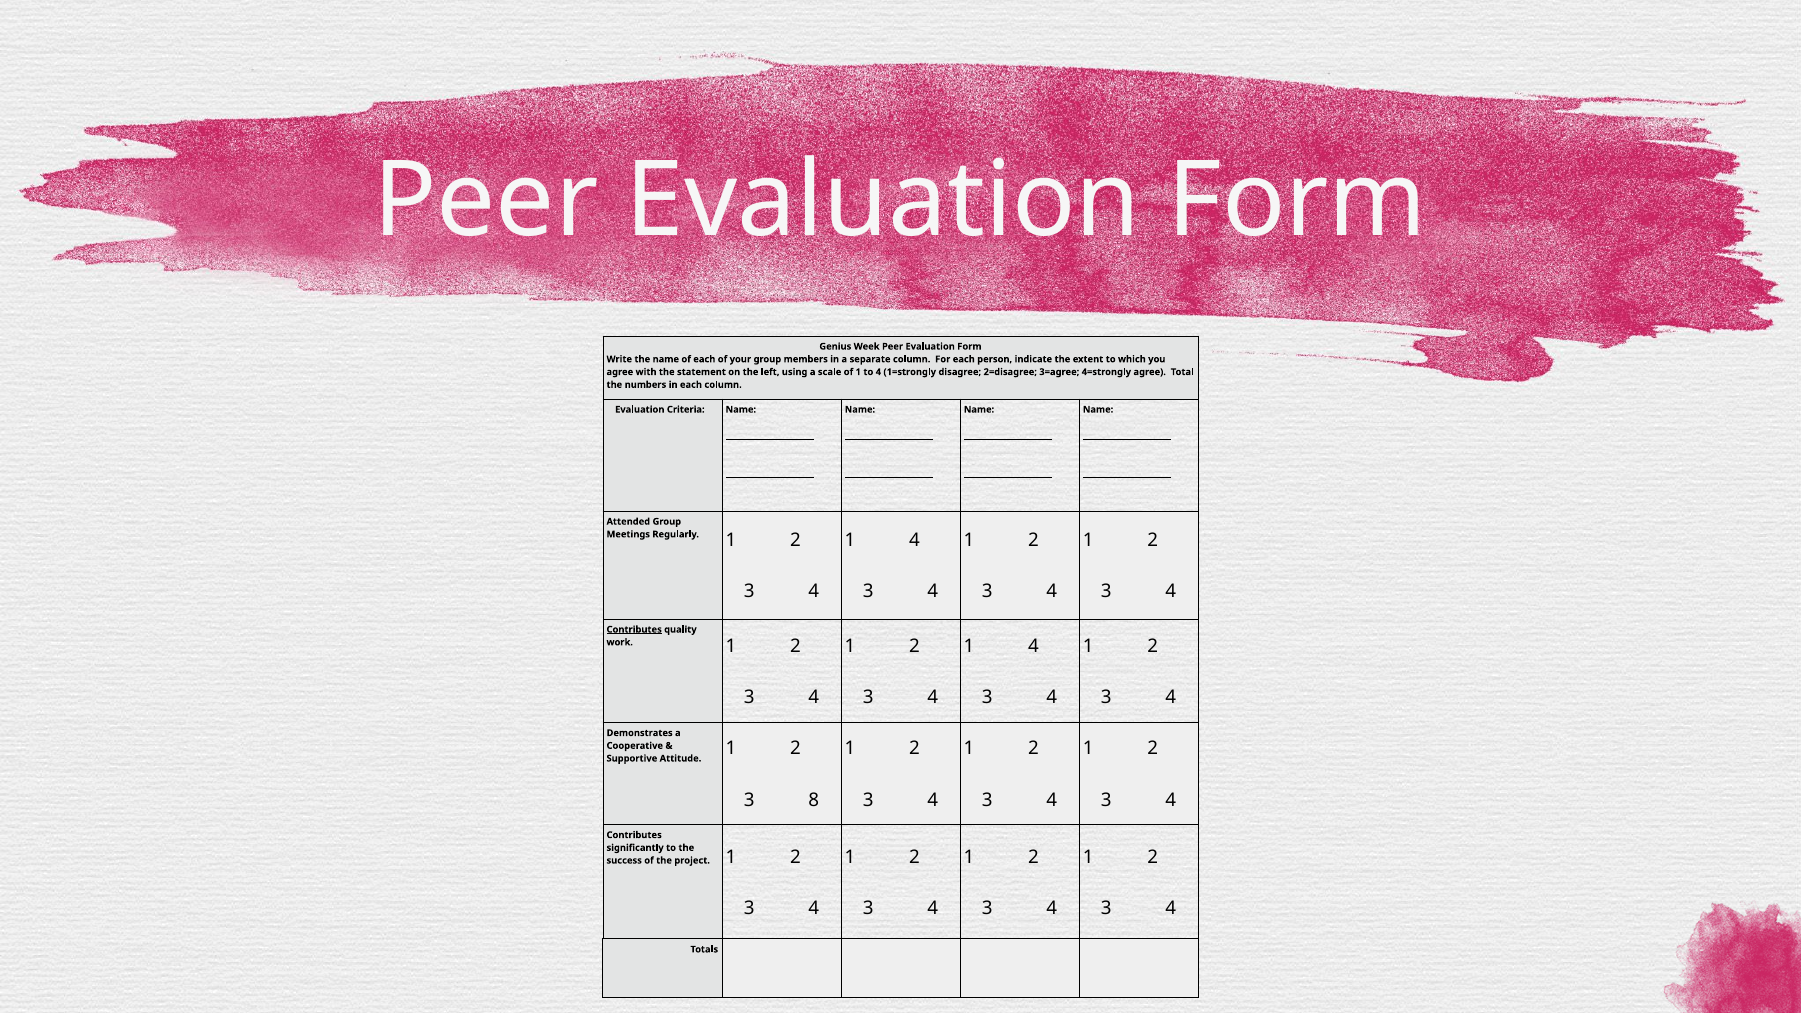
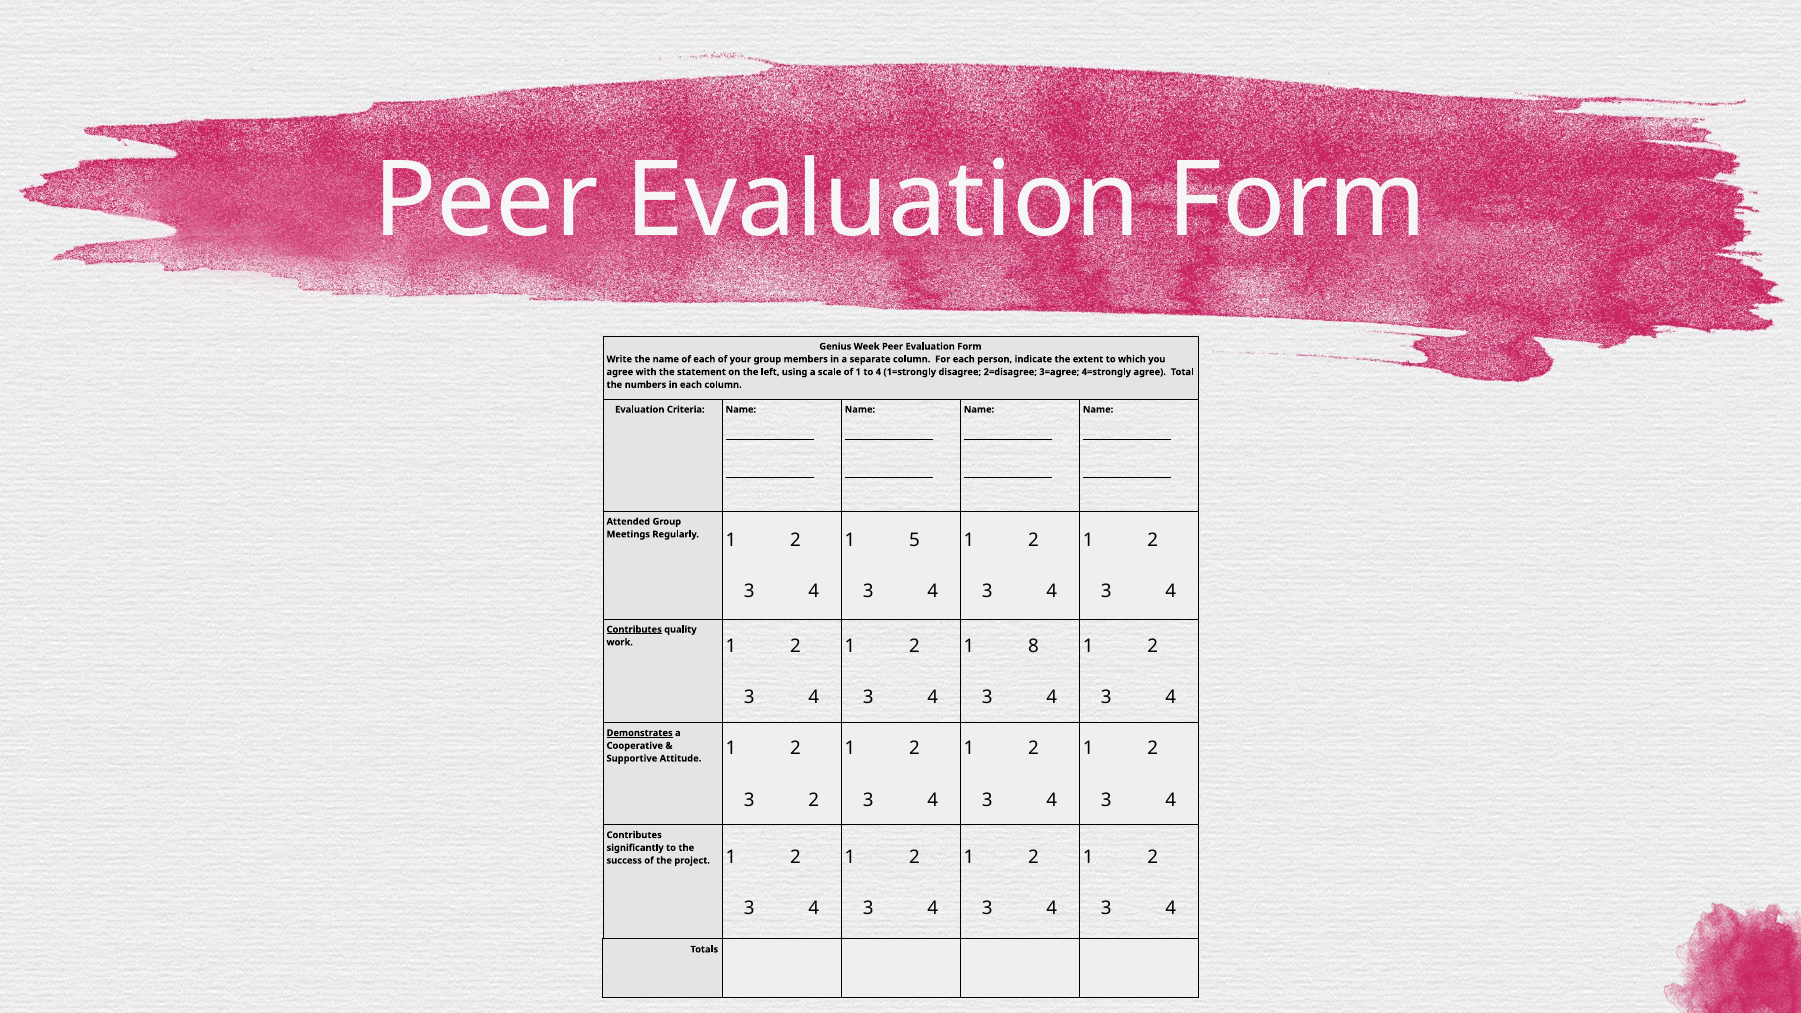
4 at (915, 540): 4 -> 5
4 at (1034, 646): 4 -> 8
Demonstrates underline: none -> present
3 8: 8 -> 2
